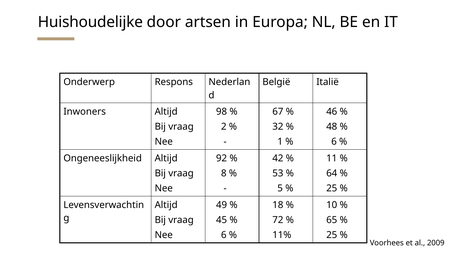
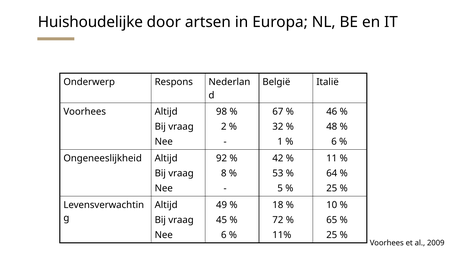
Inwoners at (85, 112): Inwoners -> Voorhees
